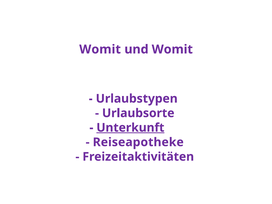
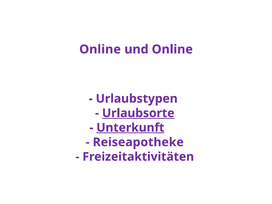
Womit at (100, 49): Womit -> Online
und Womit: Womit -> Online
Urlaubsorte underline: none -> present
